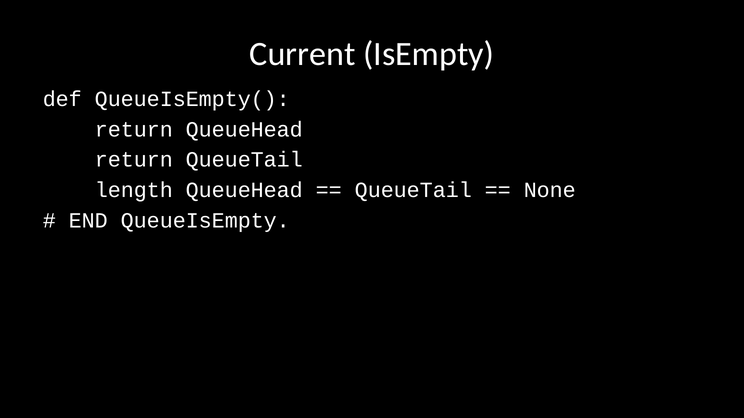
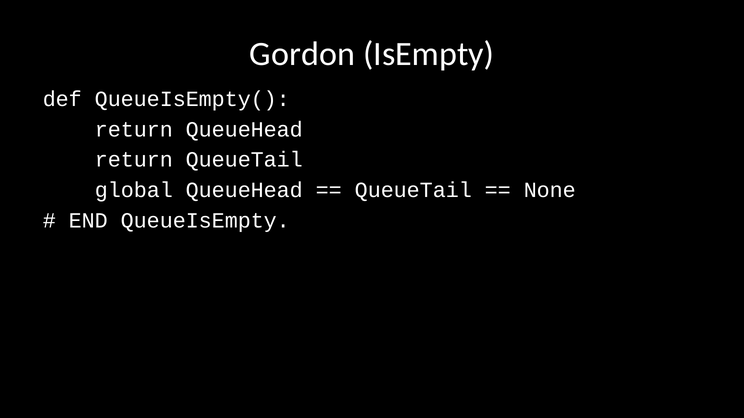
Current: Current -> Gordon
length: length -> global
